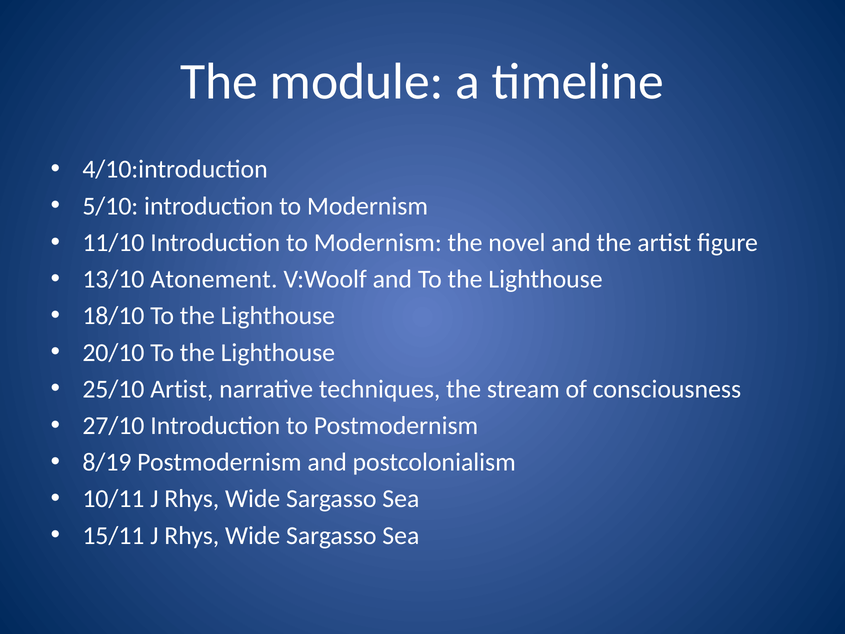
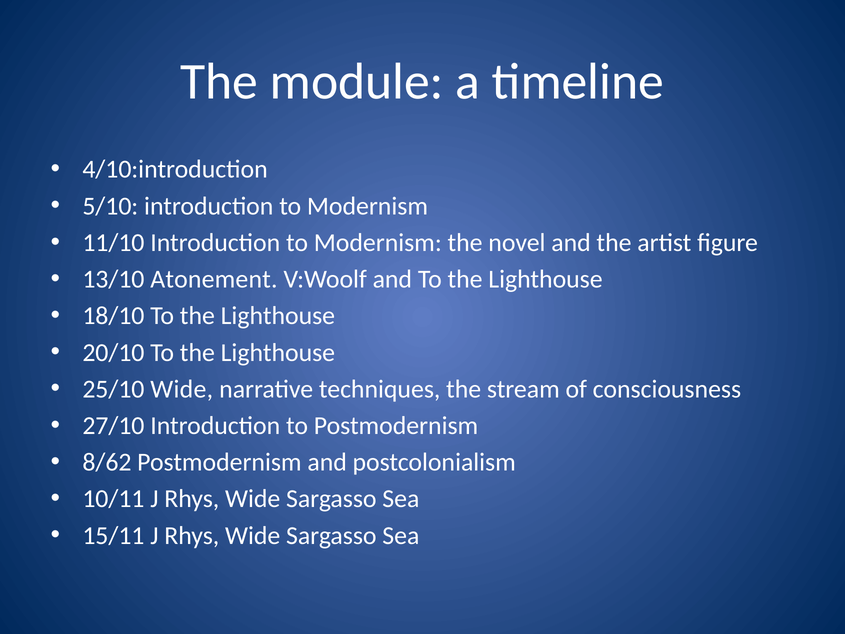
25/10 Artist: Artist -> Wide
8/19: 8/19 -> 8/62
